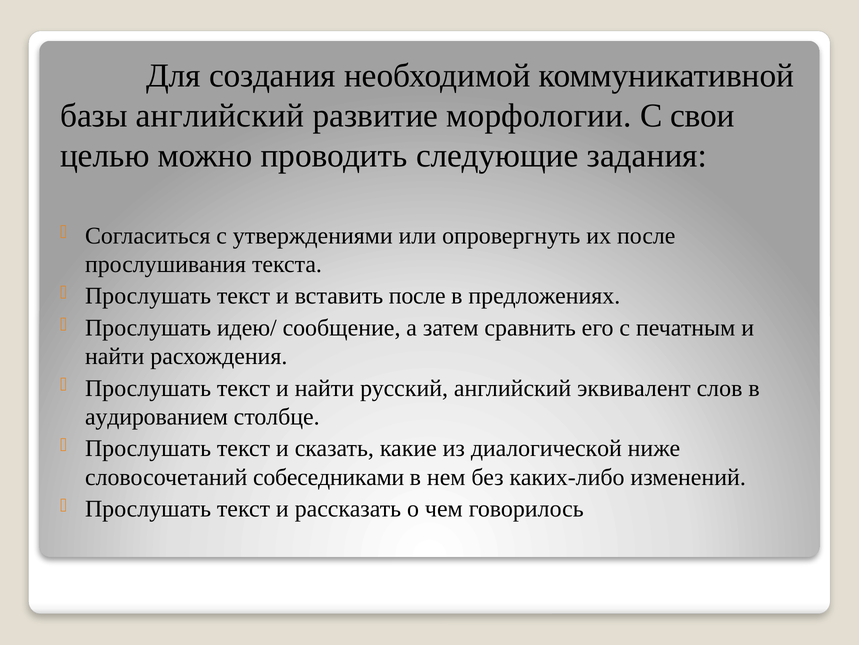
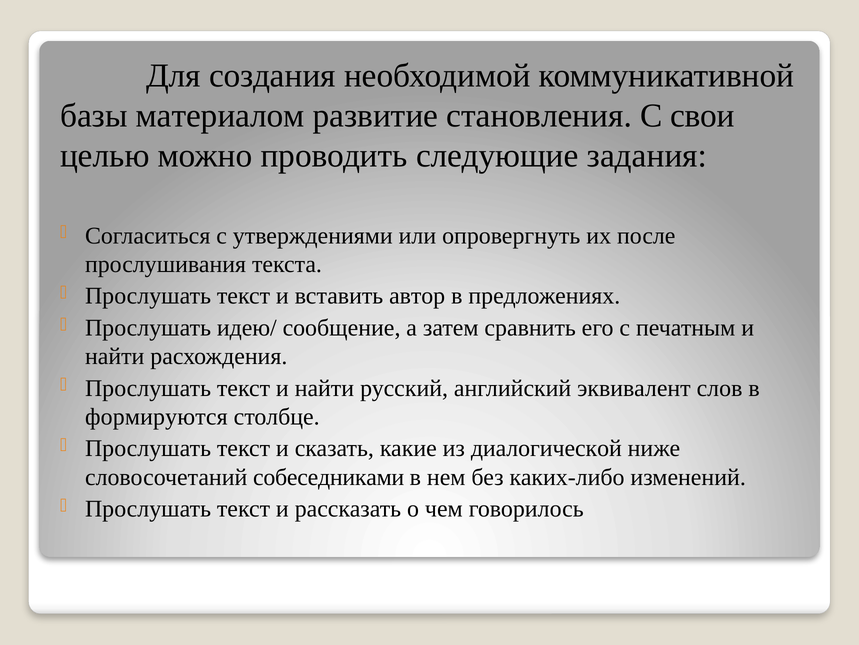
базы английский: английский -> материалом
морфологии: морфологии -> становления
вставить после: после -> автор
аудированием: аудированием -> формируются
